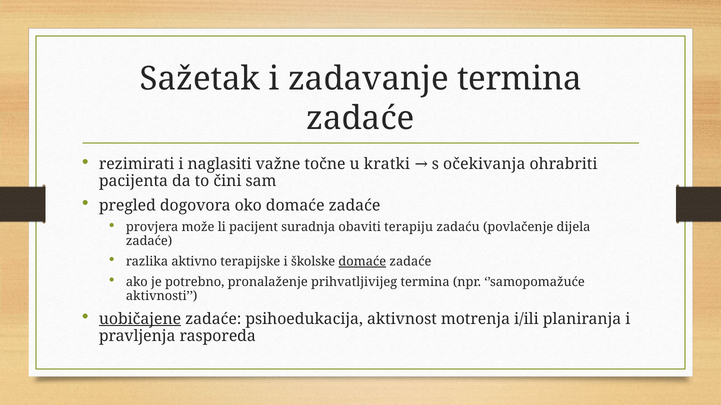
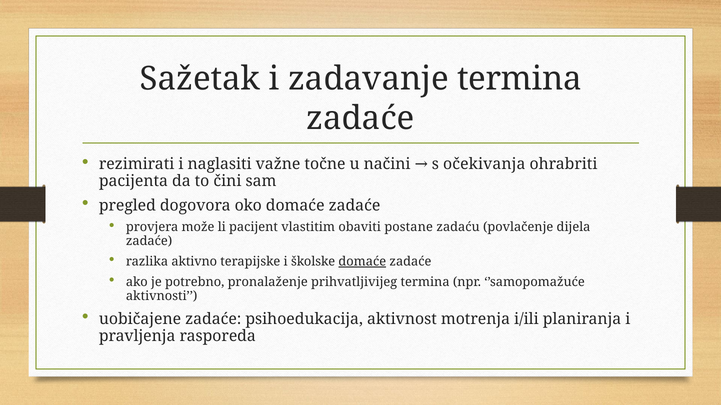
kratki: kratki -> načini
suradnja: suradnja -> vlastitim
terapiju: terapiju -> postane
uobičajene underline: present -> none
